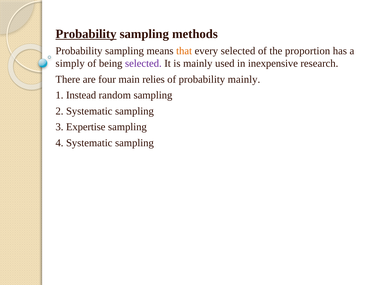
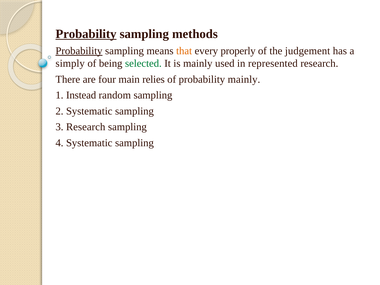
Probability at (79, 51) underline: none -> present
every selected: selected -> properly
proportion: proportion -> judgement
selected at (143, 63) colour: purple -> green
inexpensive: inexpensive -> represented
3 Expertise: Expertise -> Research
